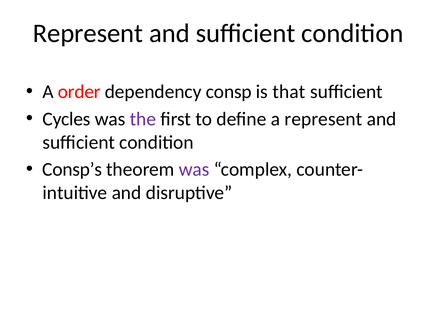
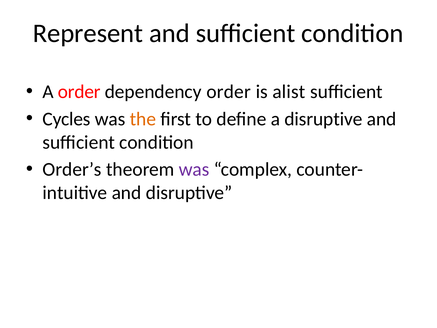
dependency consp: consp -> order
that: that -> alist
the colour: purple -> orange
a represent: represent -> disruptive
Consp’s: Consp’s -> Order’s
